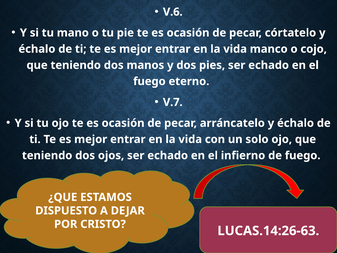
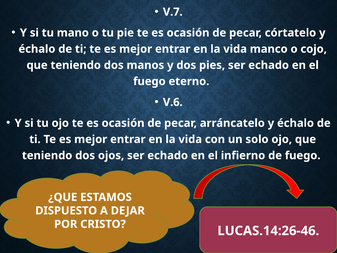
V.6: V.6 -> V.7
V.7: V.7 -> V.6
LUCAS.14:26-63: LUCAS.14:26-63 -> LUCAS.14:26-46
